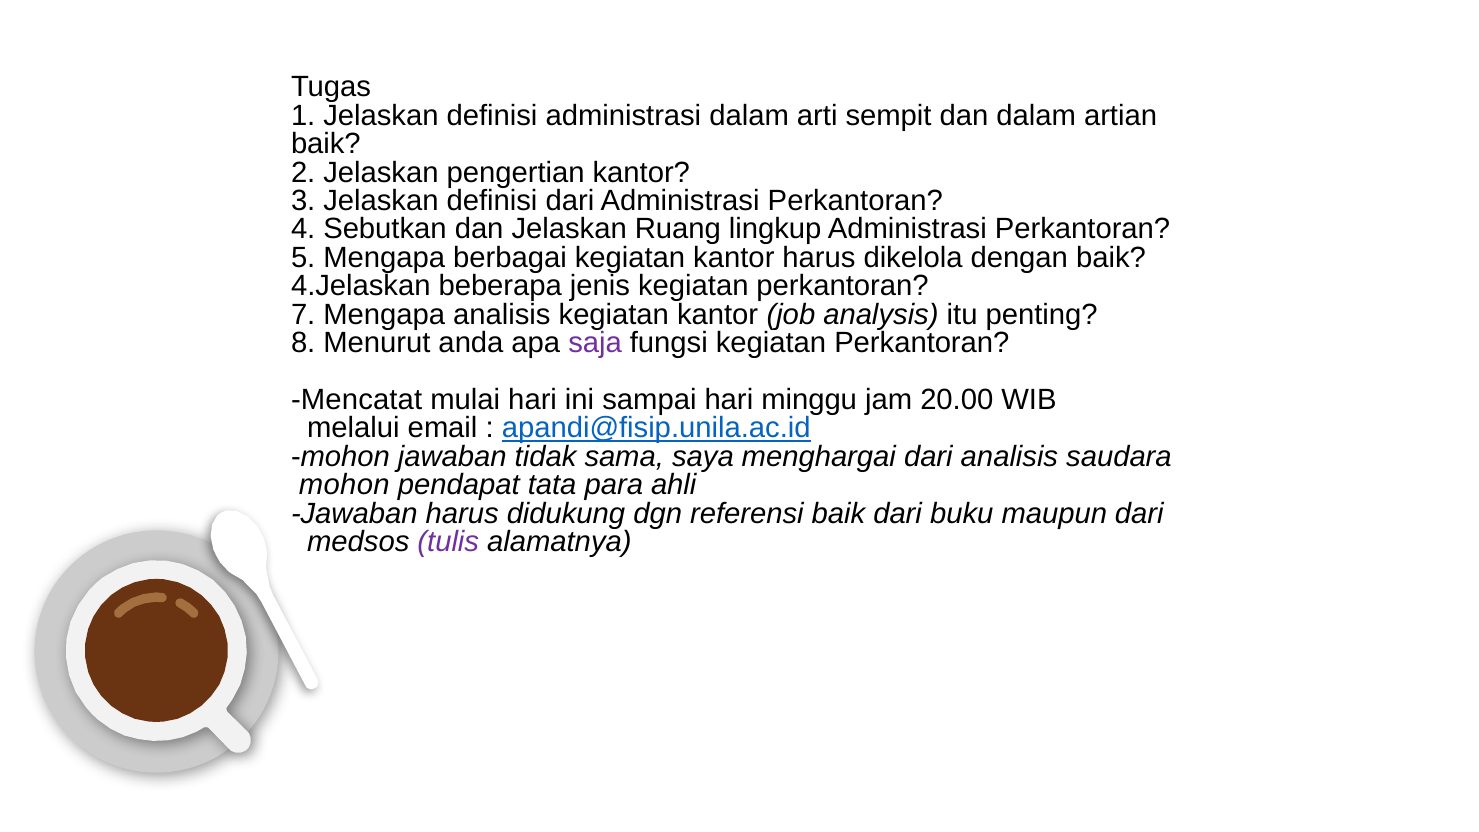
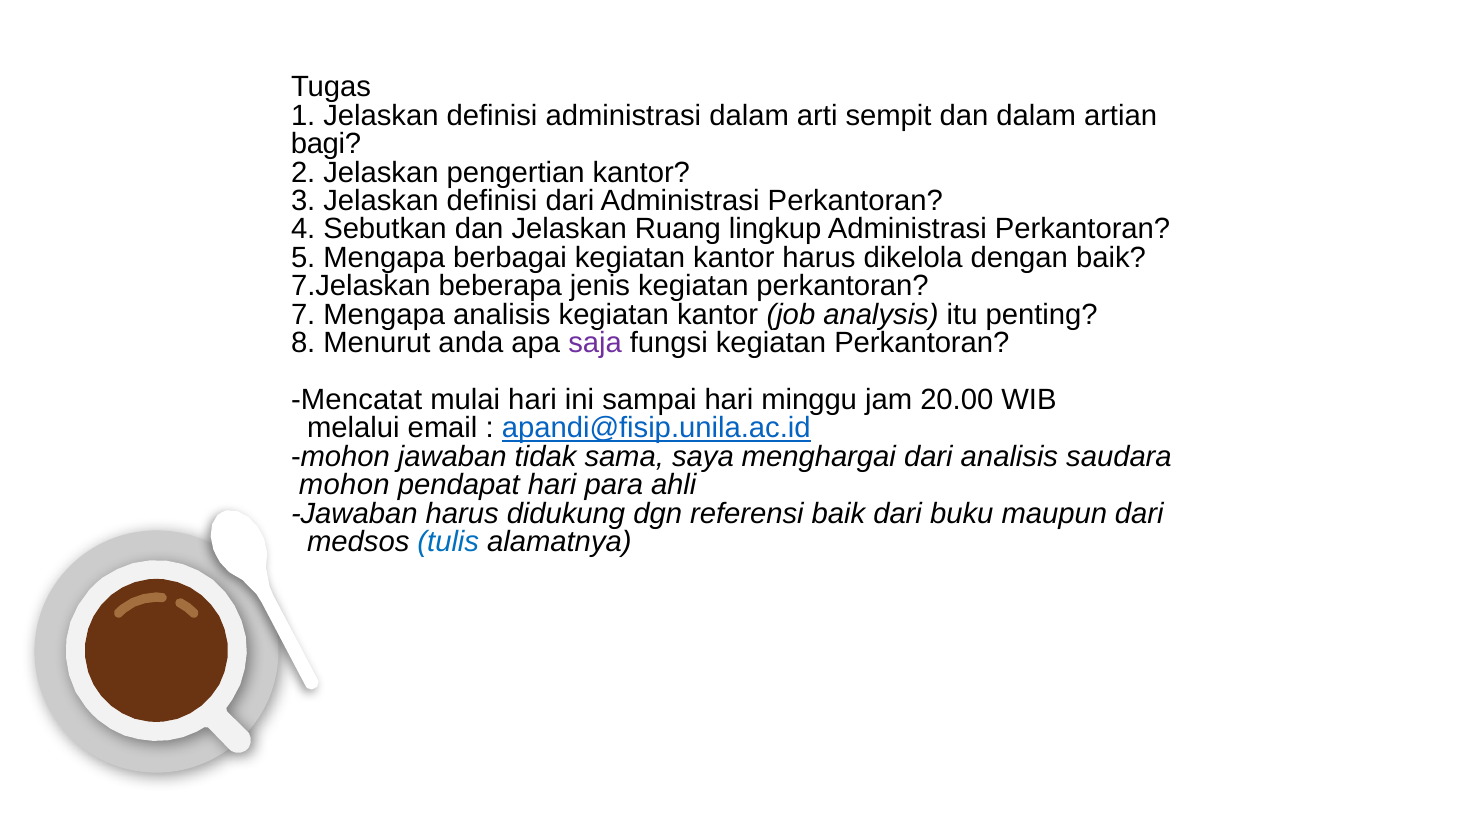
baik at (326, 144): baik -> bagi
4.Jelaskan: 4.Jelaskan -> 7.Jelaskan
pendapat tata: tata -> hari
tulis colour: purple -> blue
